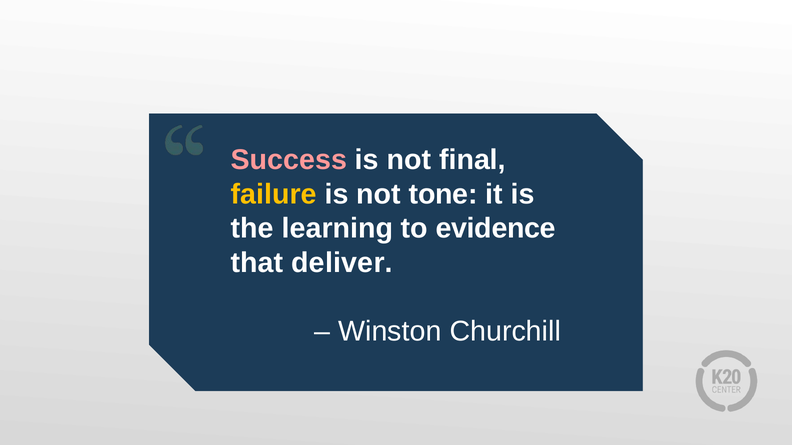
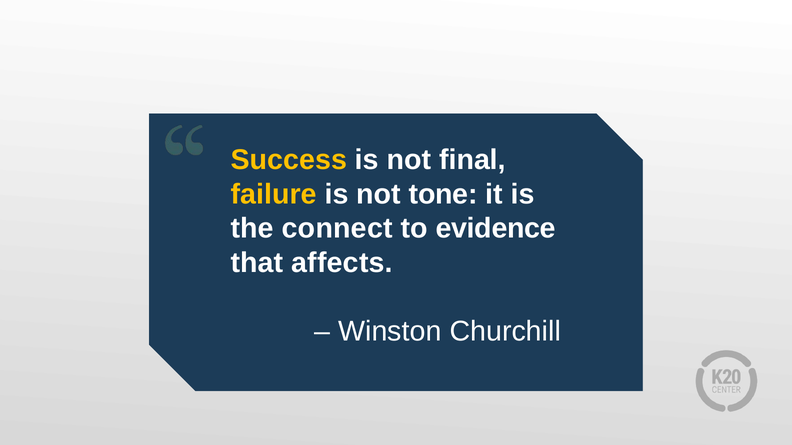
Success colour: pink -> yellow
learning: learning -> connect
deliver: deliver -> affects
